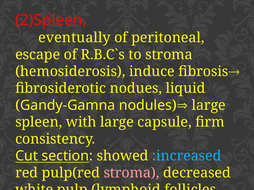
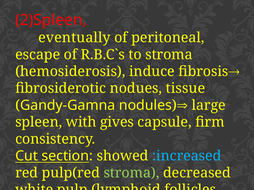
liquid: liquid -> tissue
with large: large -> gives
stroma at (131, 173) colour: pink -> light green
